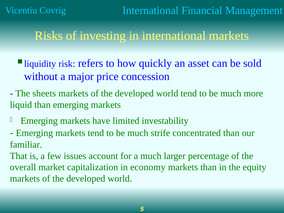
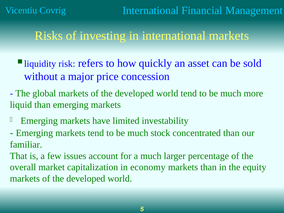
sheets: sheets -> global
strife: strife -> stock
